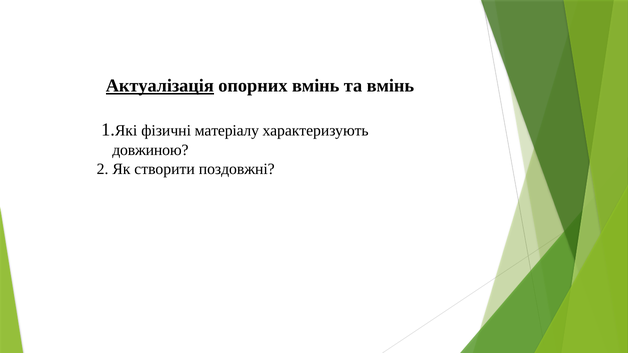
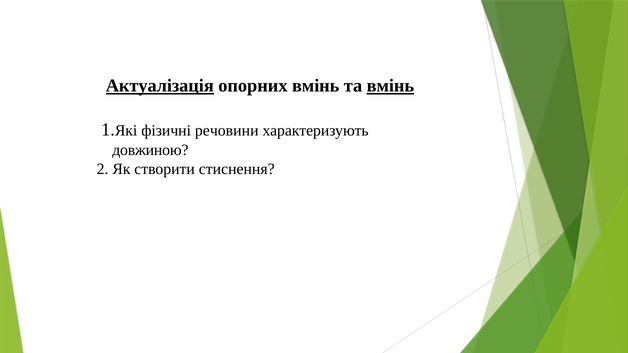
вмінь at (390, 86) underline: none -> present
матеріалу: матеріалу -> речовини
поздовжні: поздовжні -> стиснення
